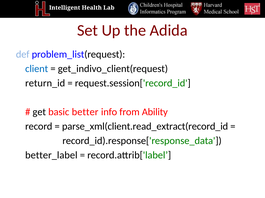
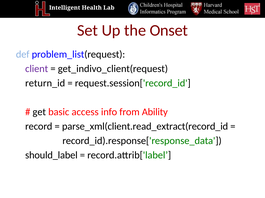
Adida: Adida -> Onset
client colour: blue -> purple
better: better -> access
better_label: better_label -> should_label
